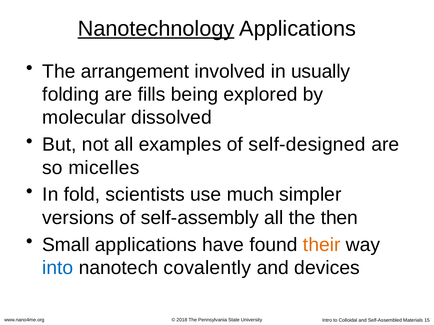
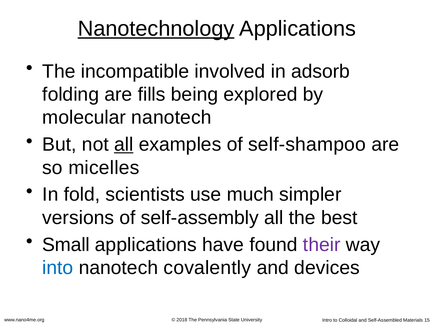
arrangement: arrangement -> incompatible
usually: usually -> adsorb
molecular dissolved: dissolved -> nanotech
all at (124, 145) underline: none -> present
self-designed: self-designed -> self-shampoo
then: then -> best
their colour: orange -> purple
